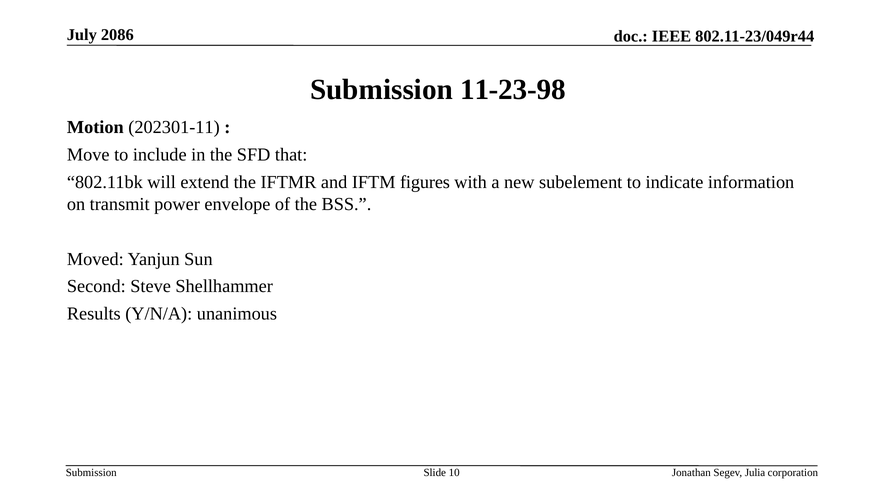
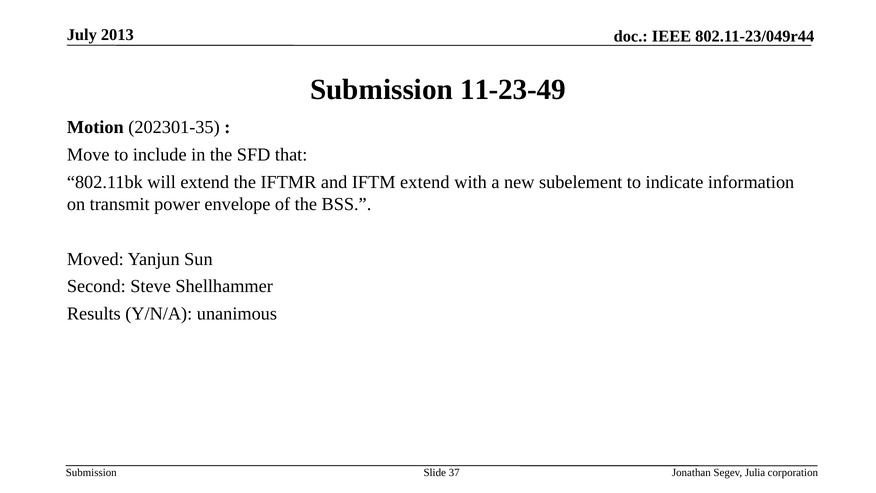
2086: 2086 -> 2013
11-23-98: 11-23-98 -> 11-23-49
202301-11: 202301-11 -> 202301-35
IFTM figures: figures -> extend
10: 10 -> 37
